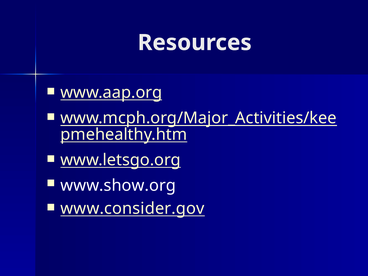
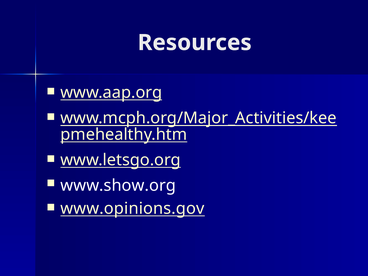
www.consider.gov: www.consider.gov -> www.opinions.gov
